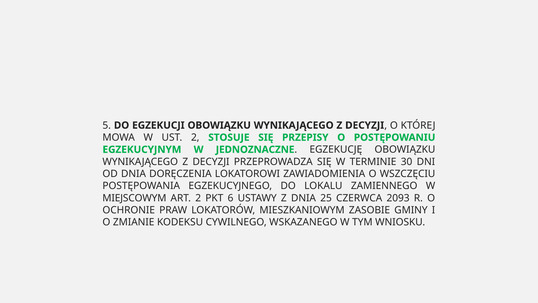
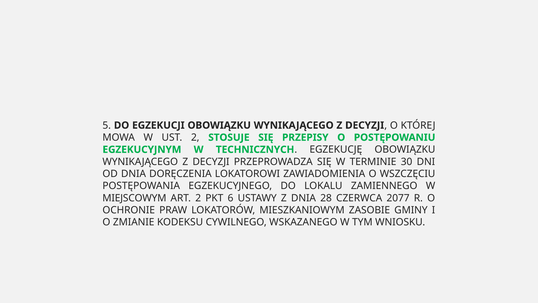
JEDNOZNACZNE: JEDNOZNACZNE -> TECHNICZNYCH
25: 25 -> 28
2093: 2093 -> 2077
